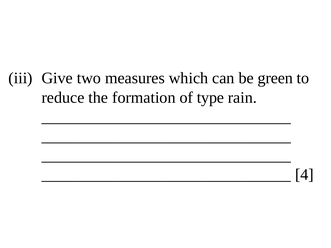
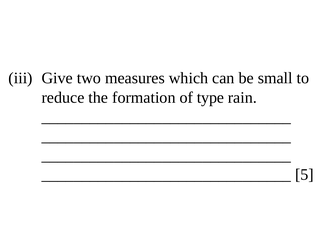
green: green -> small
4: 4 -> 5
